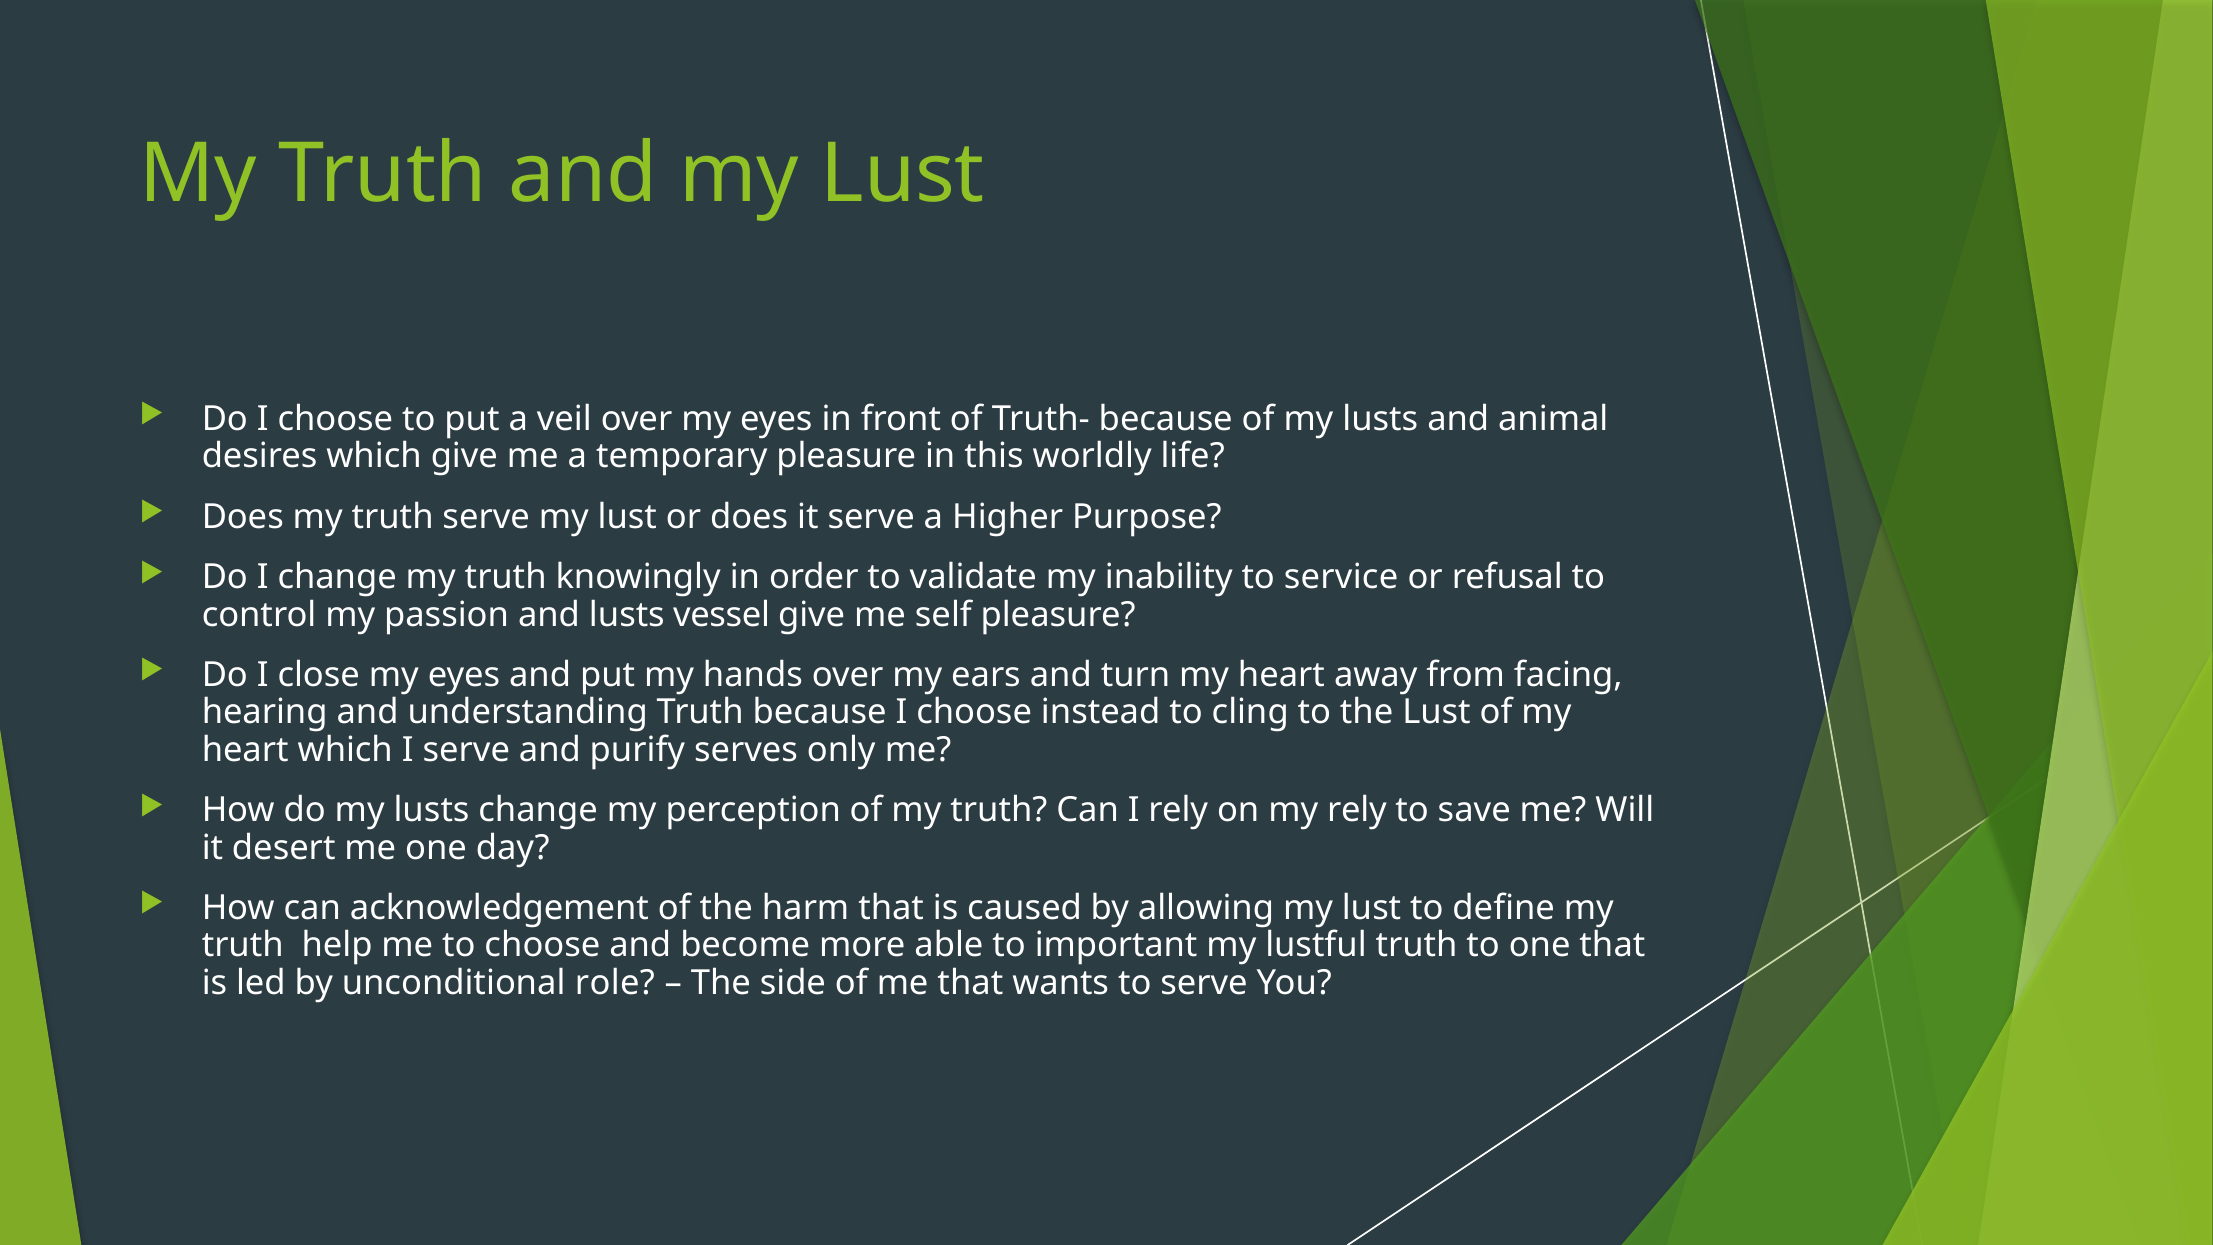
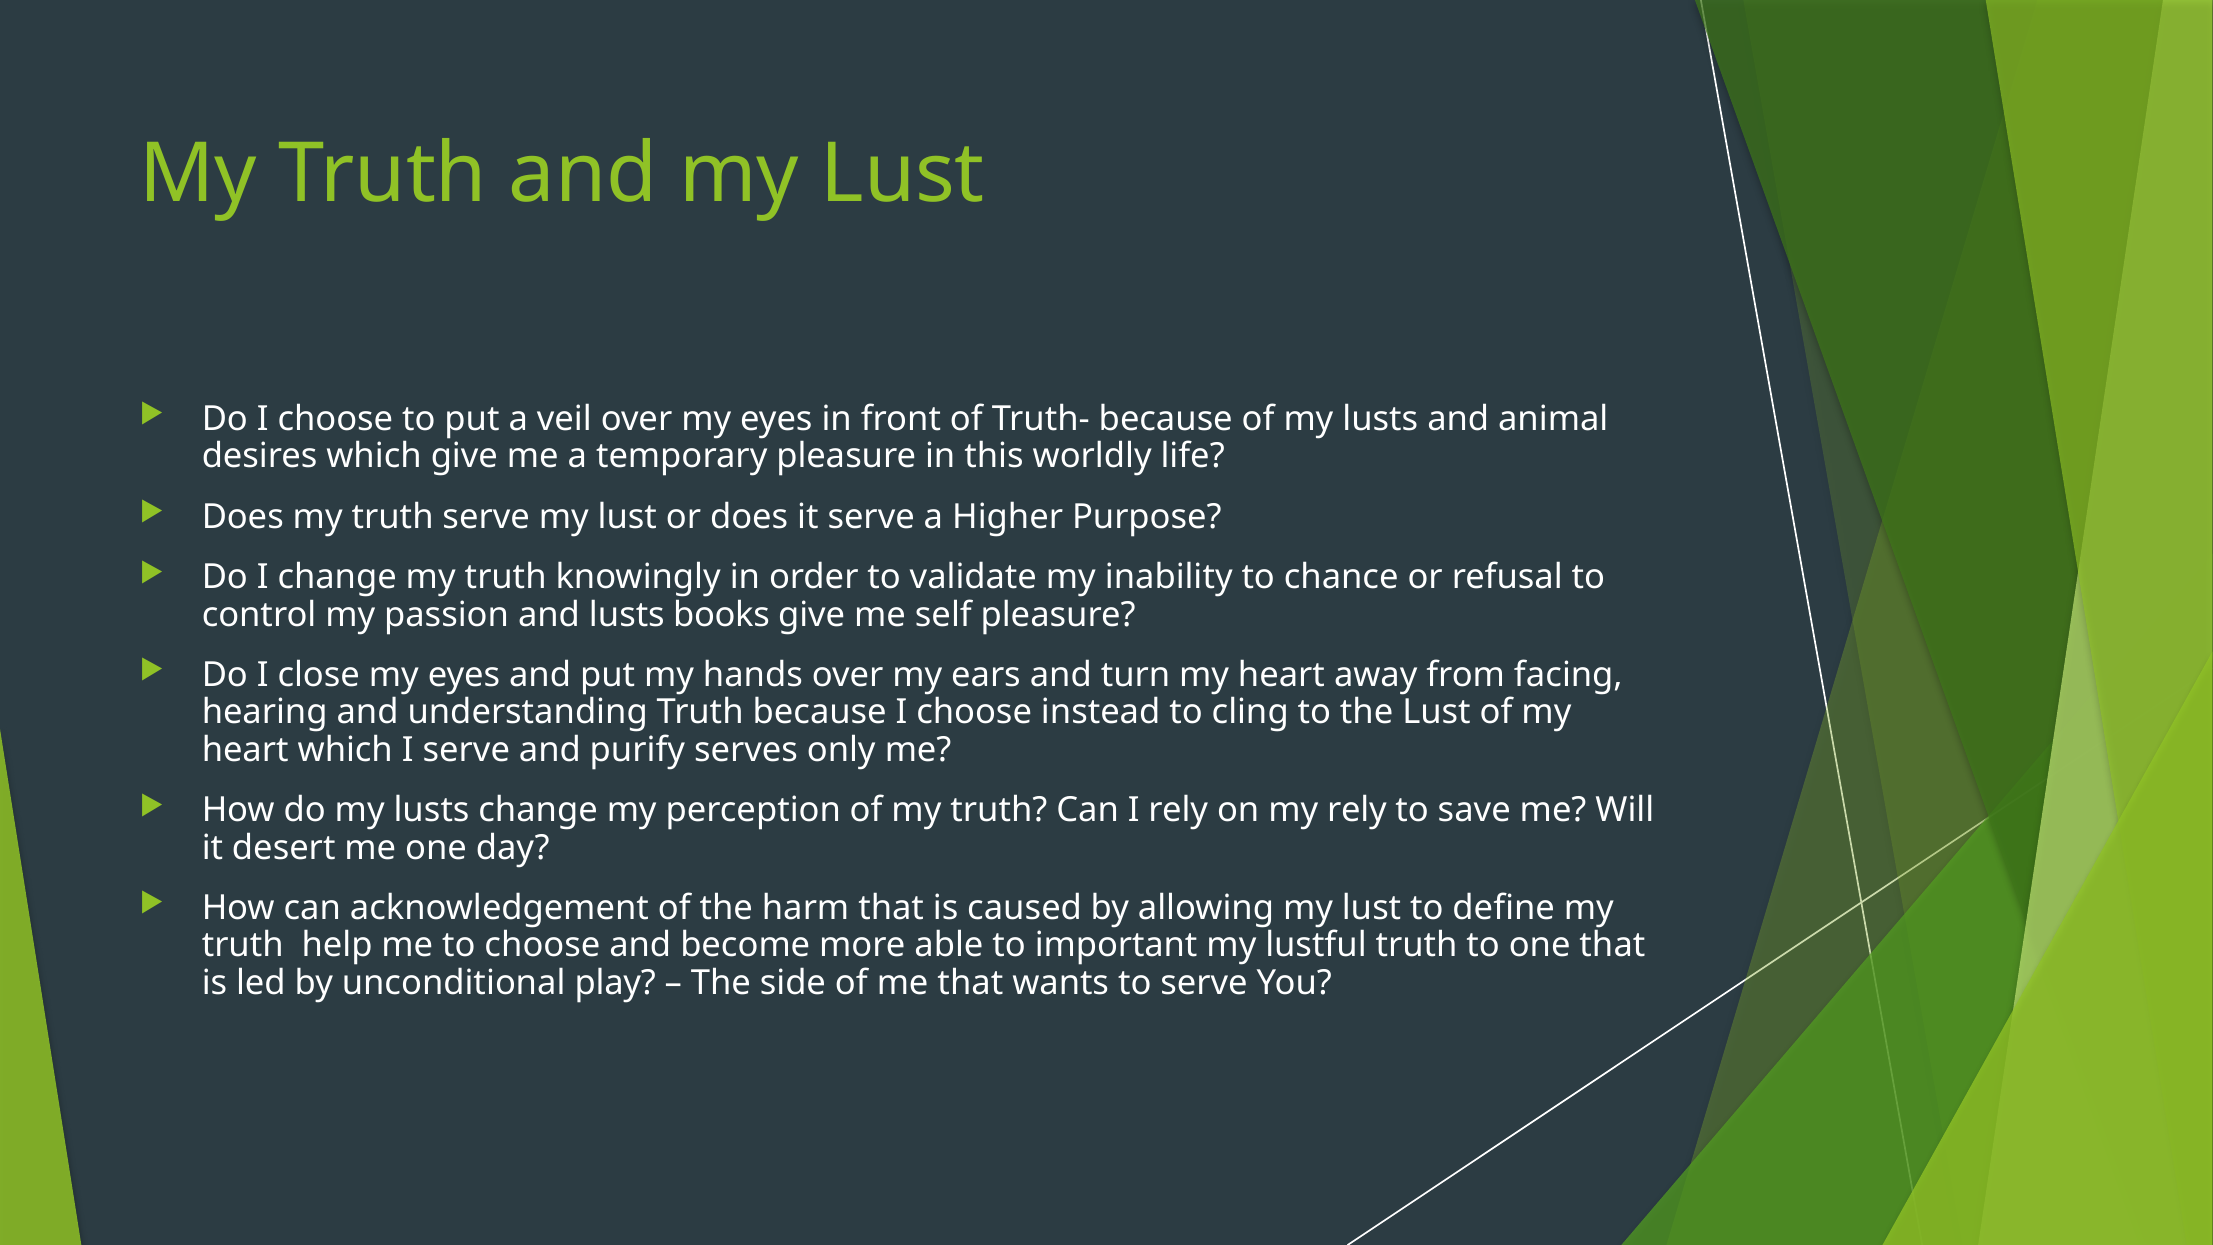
service: service -> chance
vessel: vessel -> books
role: role -> play
